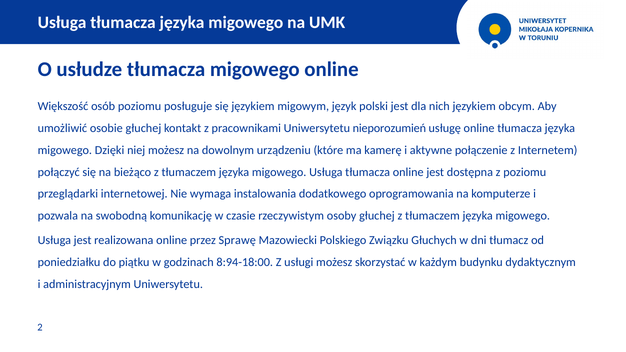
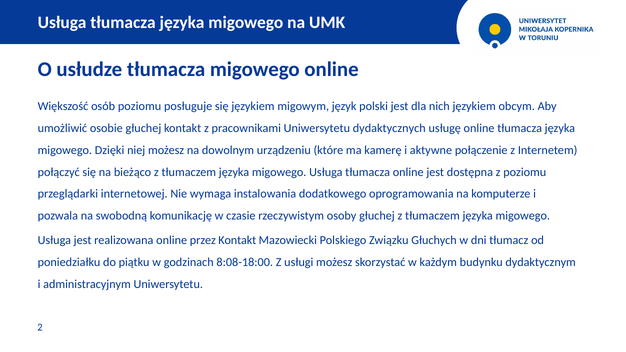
nieporozumień: nieporozumień -> dydaktycznych
przez Sprawę: Sprawę -> Kontakt
8:94-18:00: 8:94-18:00 -> 8:08-18:00
